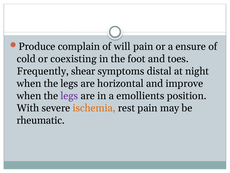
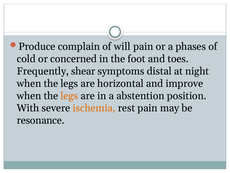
ensure: ensure -> phases
coexisting: coexisting -> concerned
legs at (69, 96) colour: purple -> orange
emollients: emollients -> abstention
rheumatic: rheumatic -> resonance
